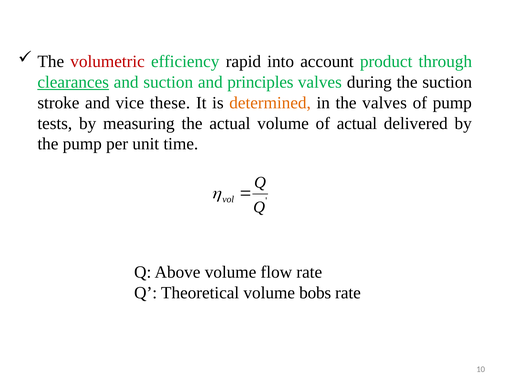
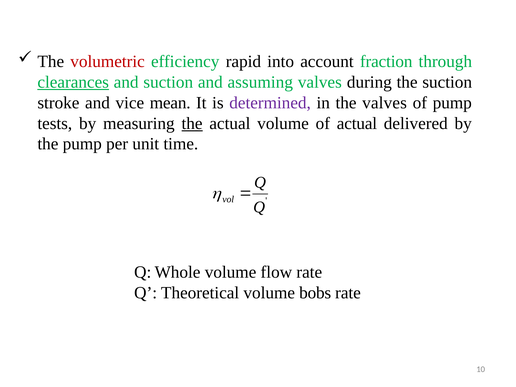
product: product -> fraction
principles: principles -> assuming
these: these -> mean
determined colour: orange -> purple
the at (192, 123) underline: none -> present
Above: Above -> Whole
